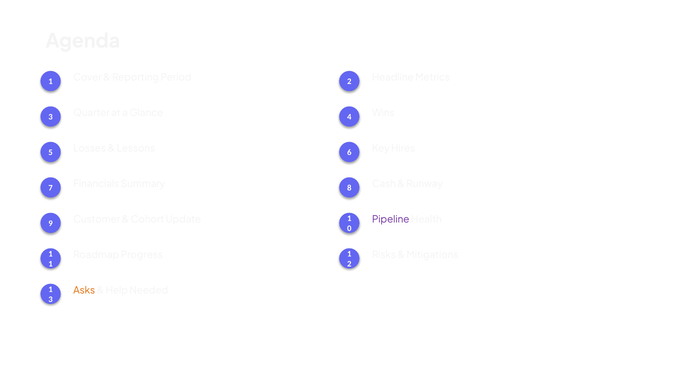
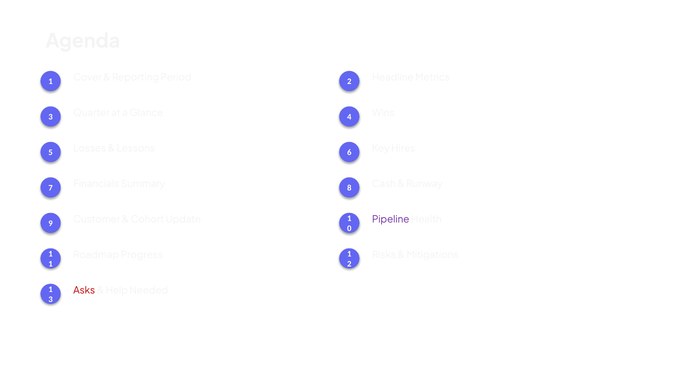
Asks colour: orange -> red
